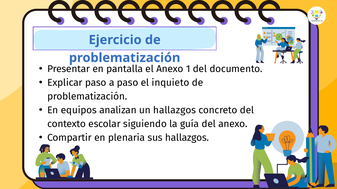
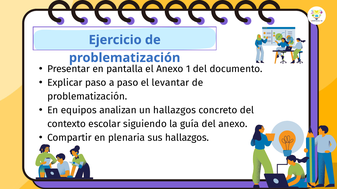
inquieto: inquieto -> levantar
